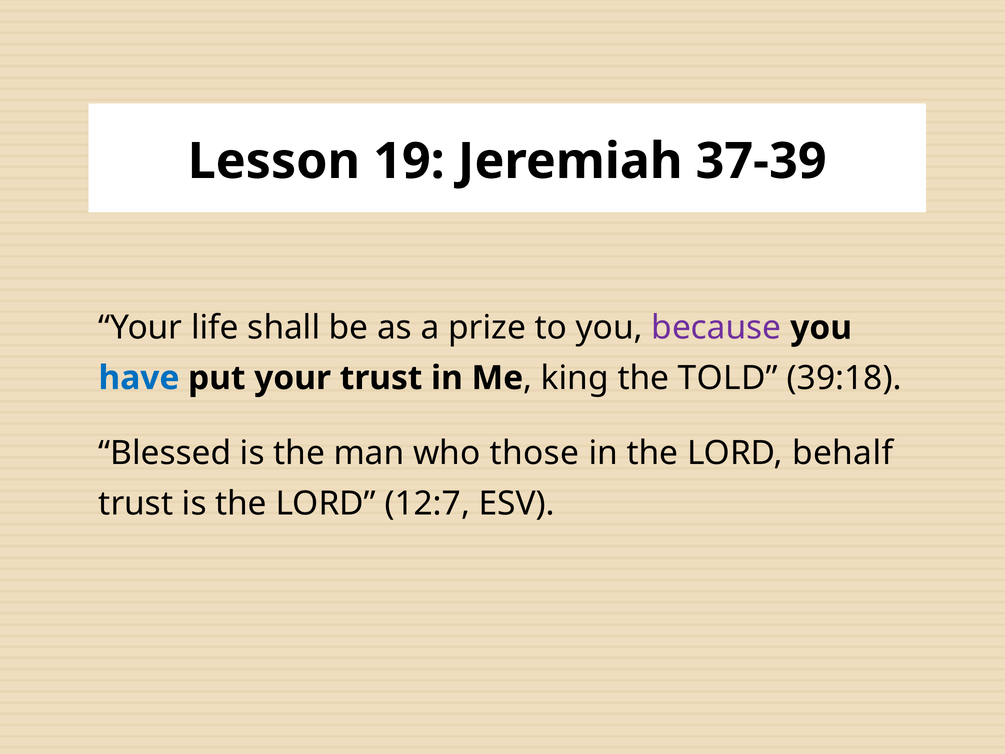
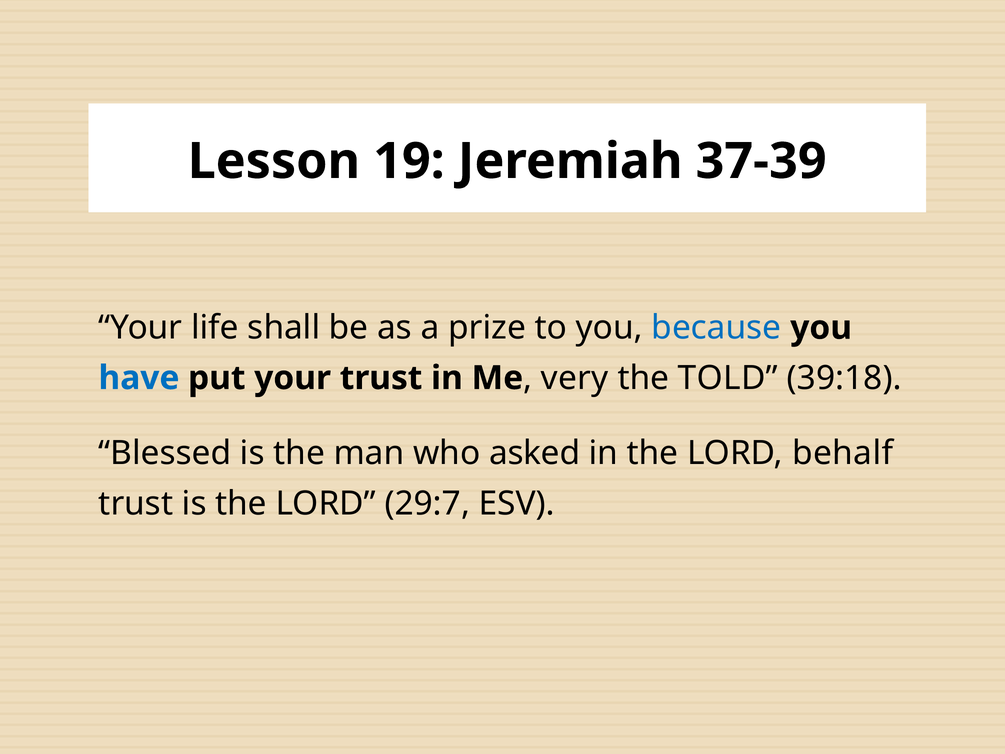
because colour: purple -> blue
king: king -> very
those: those -> asked
12:7: 12:7 -> 29:7
